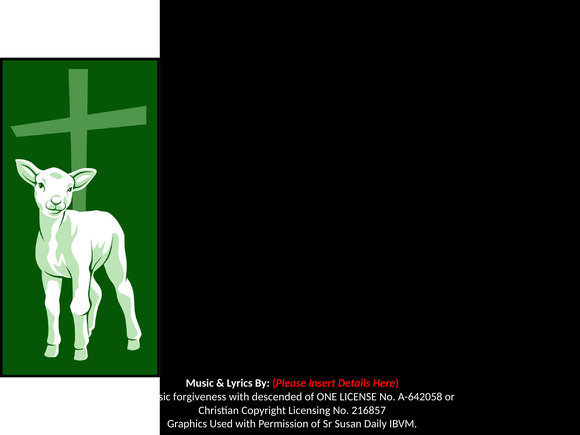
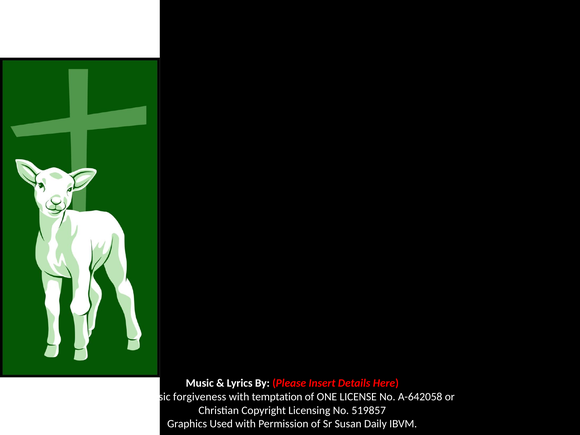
descended: descended -> temptation
216857: 216857 -> 519857
